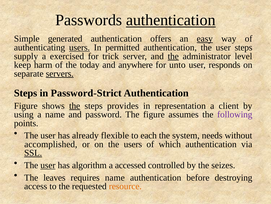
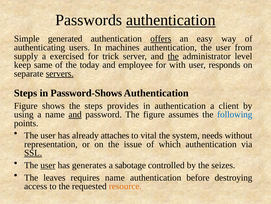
offers underline: none -> present
easy underline: present -> none
users at (79, 47) underline: present -> none
permitted: permitted -> machines
user steps: steps -> from
harm: harm -> same
anywhere: anywhere -> employee
unto: unto -> with
Password-Strict: Password-Strict -> Password-Shows
the at (75, 105) underline: present -> none
in representation: representation -> authentication
and at (75, 114) underline: none -> present
following colour: purple -> blue
flexible: flexible -> attaches
each: each -> vital
accomplished: accomplished -> representation
the users: users -> issue
algorithm: algorithm -> generates
accessed: accessed -> sabotage
